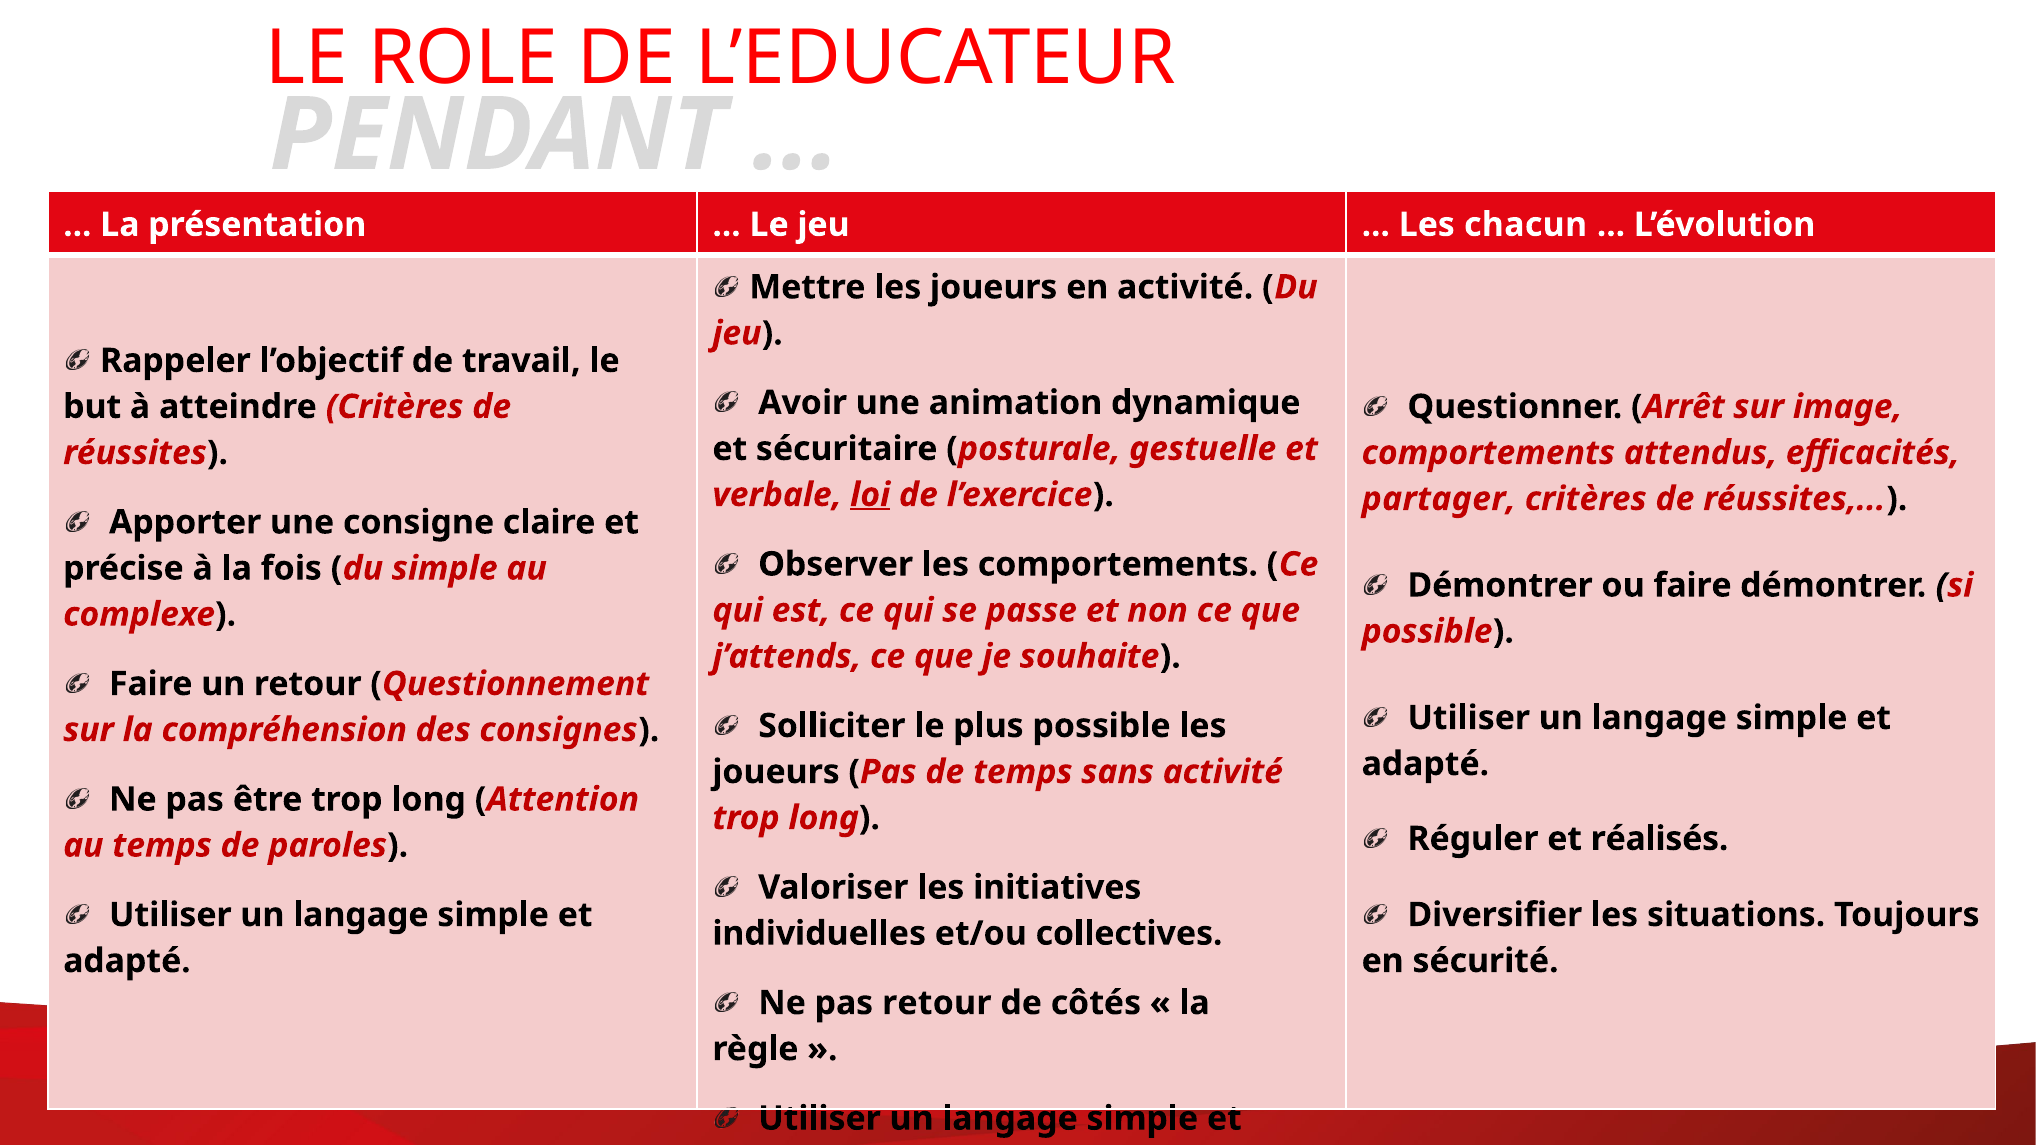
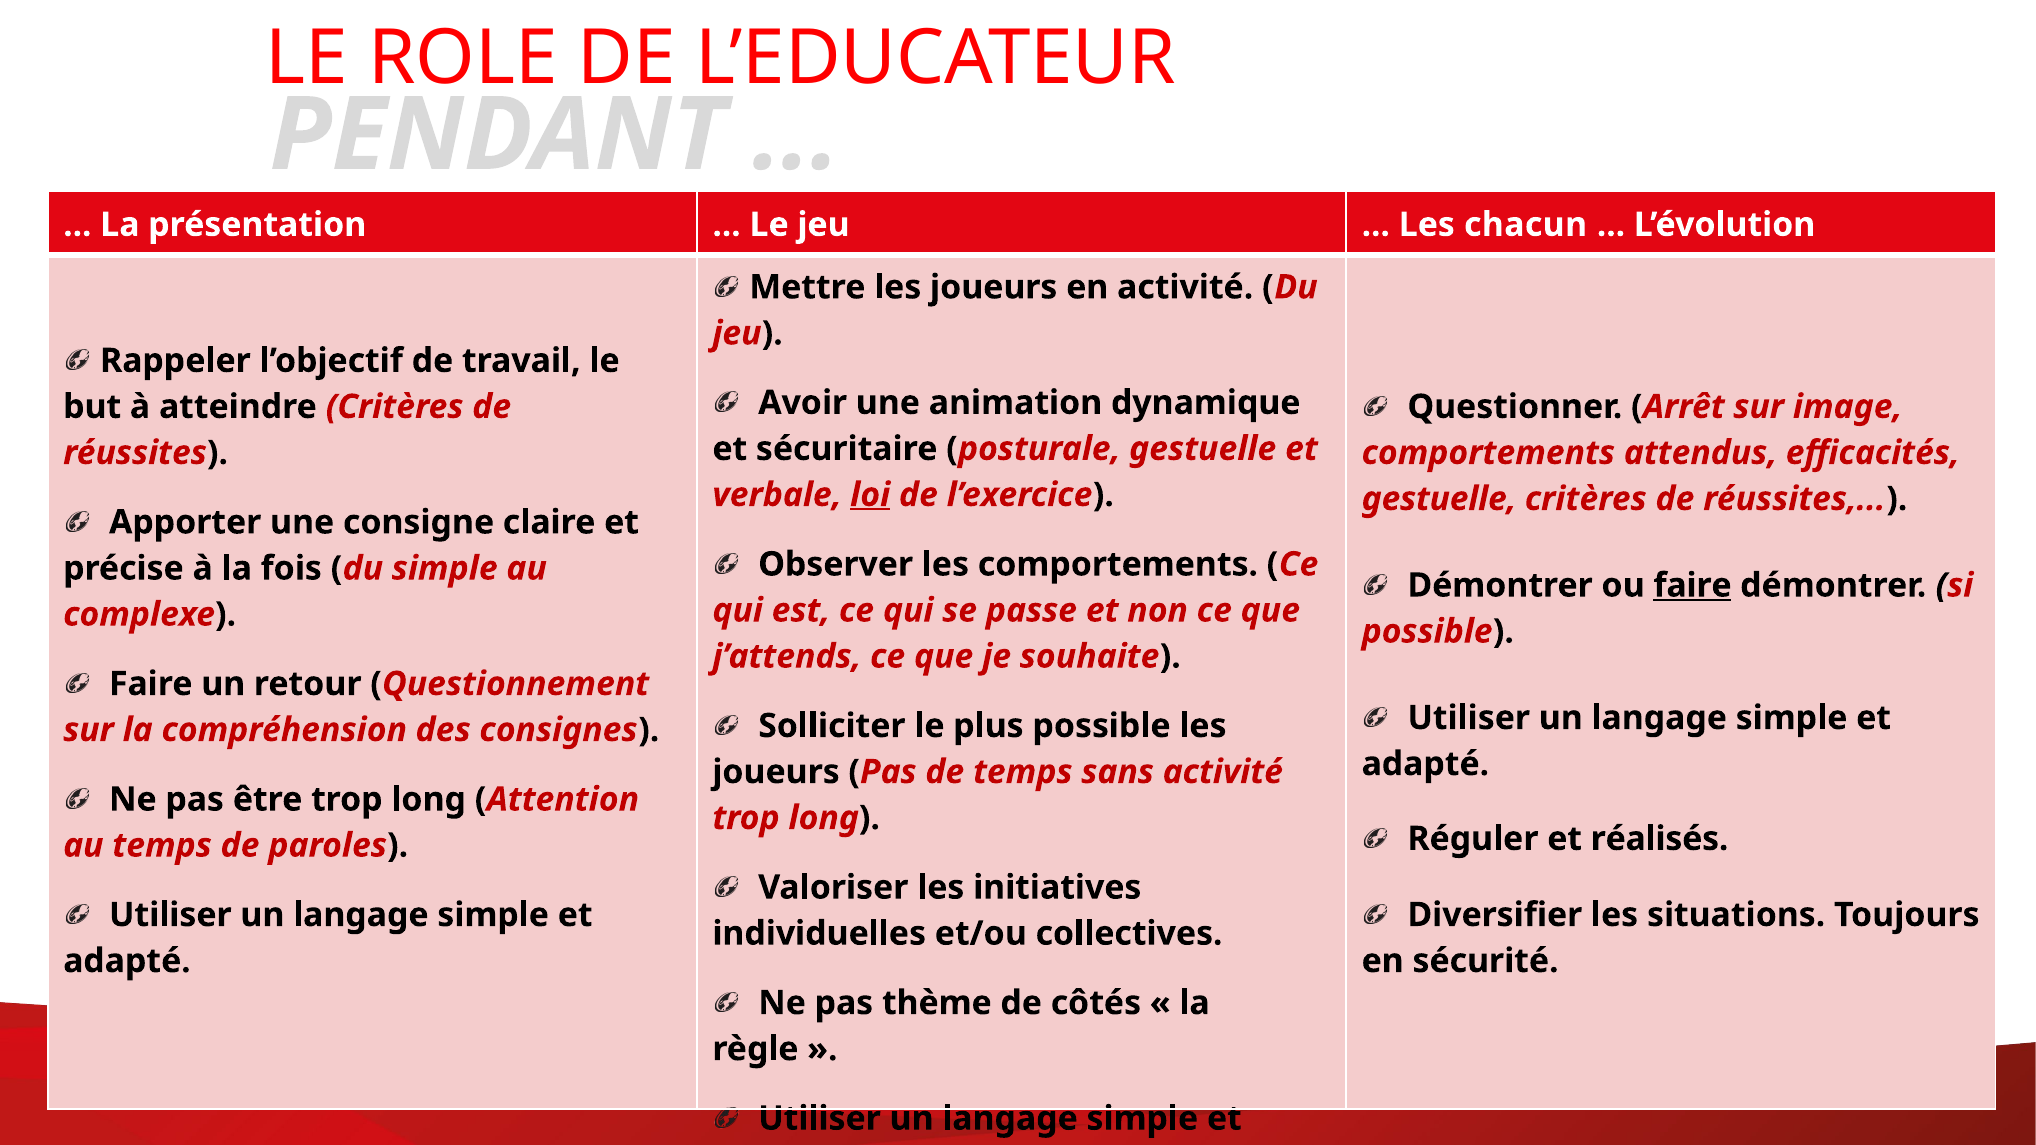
partager at (1439, 499): partager -> gestuelle
faire at (1693, 585) underline: none -> present
pas retour: retour -> thème
